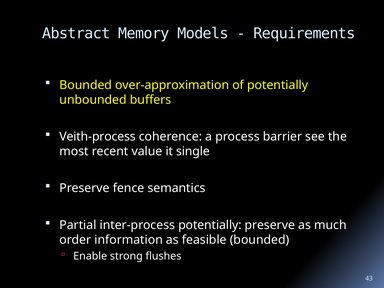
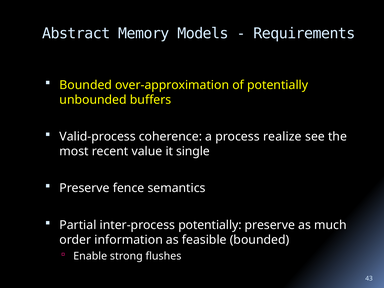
Veith-process: Veith-process -> Valid-process
barrier: barrier -> realize
